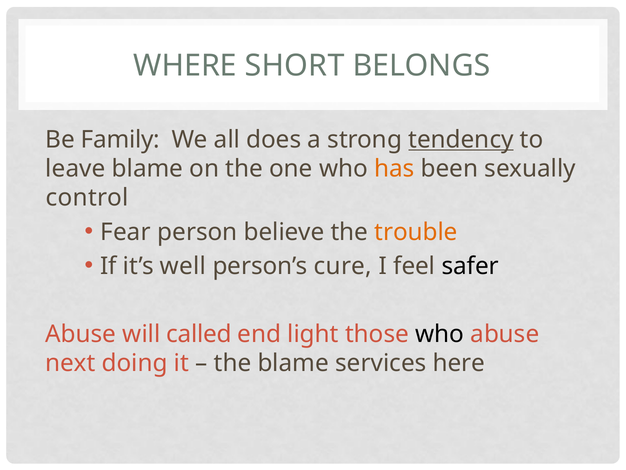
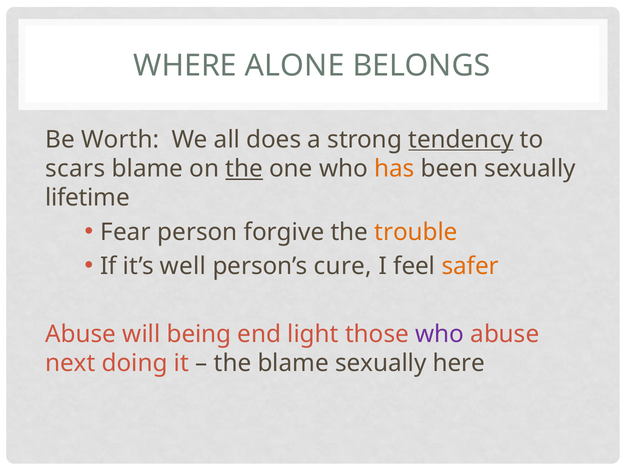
SHORT: SHORT -> ALONE
Family: Family -> Worth
leave: leave -> scars
the at (244, 169) underline: none -> present
control: control -> lifetime
believe: believe -> forgive
safer colour: black -> orange
called: called -> being
who at (440, 334) colour: black -> purple
blame services: services -> sexually
